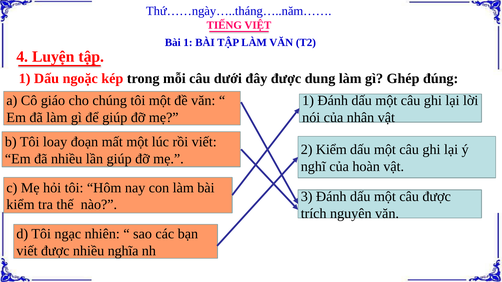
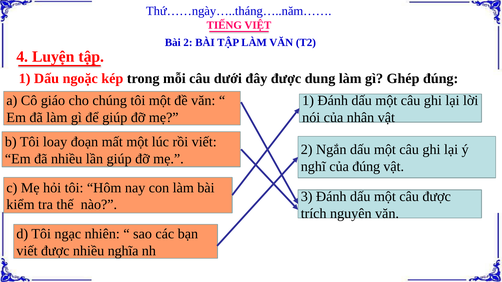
Bài 1: 1 -> 2
2 Kiểm: Kiểm -> Ngắn
của hoàn: hoàn -> đúng
